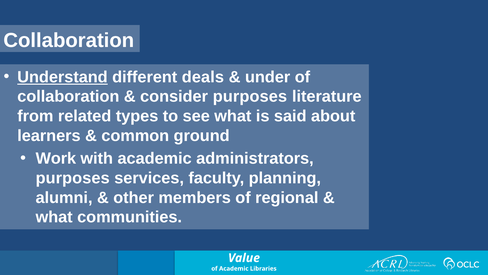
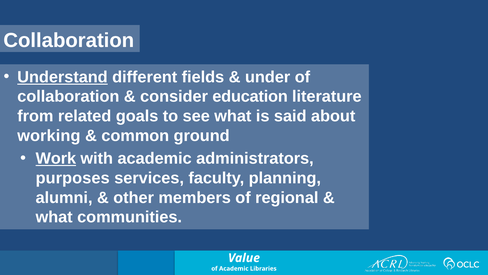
deals: deals -> fields
consider purposes: purposes -> education
types: types -> goals
learners: learners -> working
Work underline: none -> present
